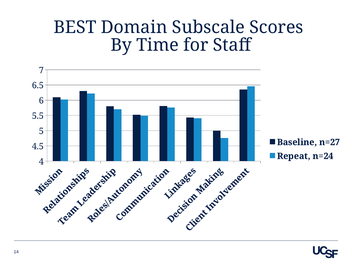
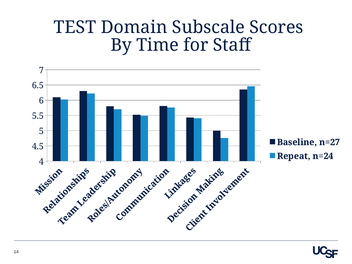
BEST: BEST -> TEST
